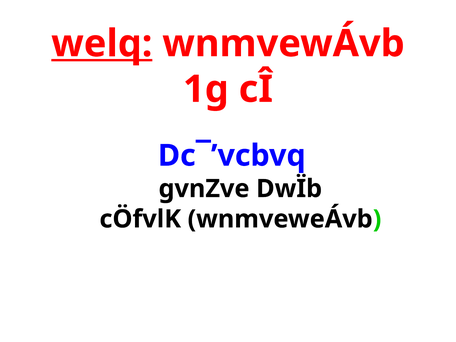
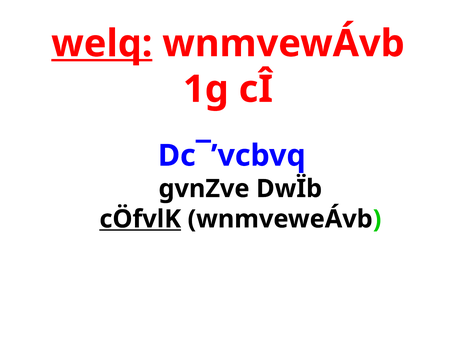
cÖfvlK underline: none -> present
